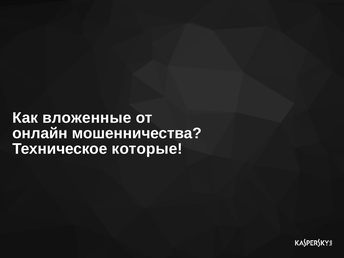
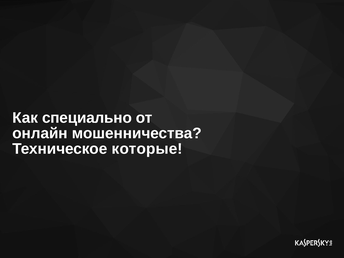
вложенные: вложенные -> специально
